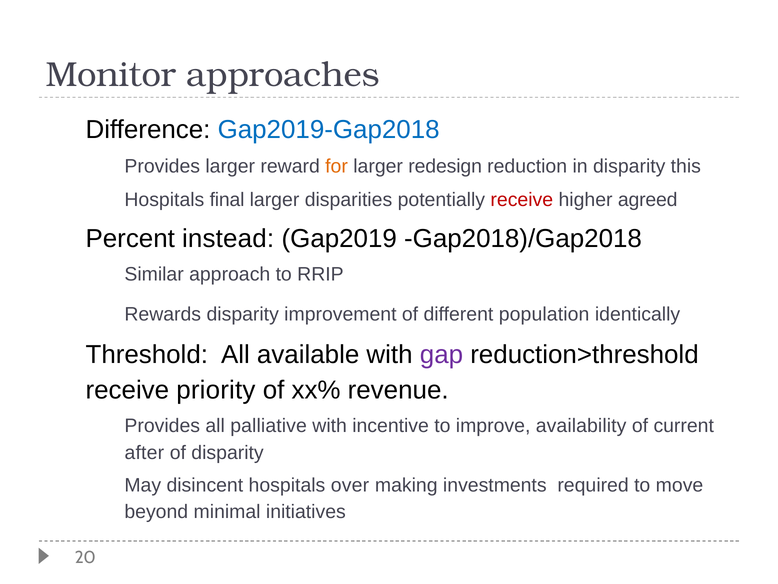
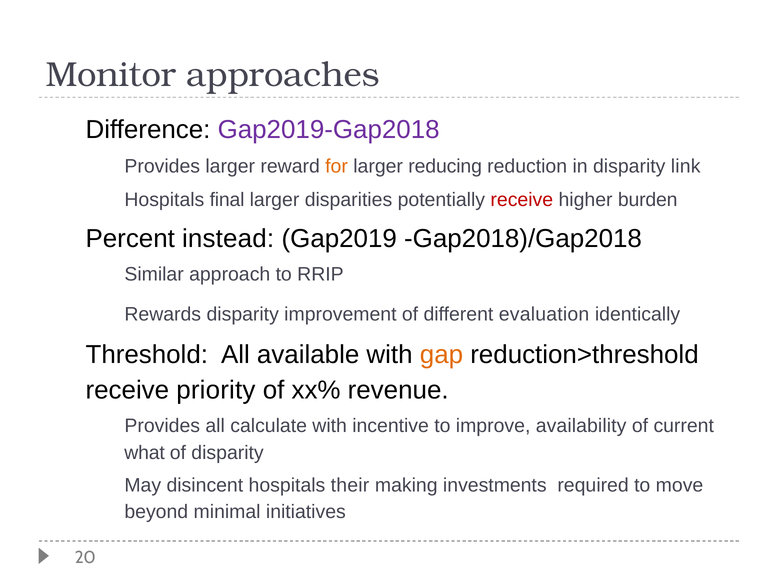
Gap2019-Gap2018 colour: blue -> purple
redesign: redesign -> reducing
this: this -> link
agreed: agreed -> burden
population: population -> evaluation
gap colour: purple -> orange
palliative: palliative -> calculate
after: after -> what
over: over -> their
